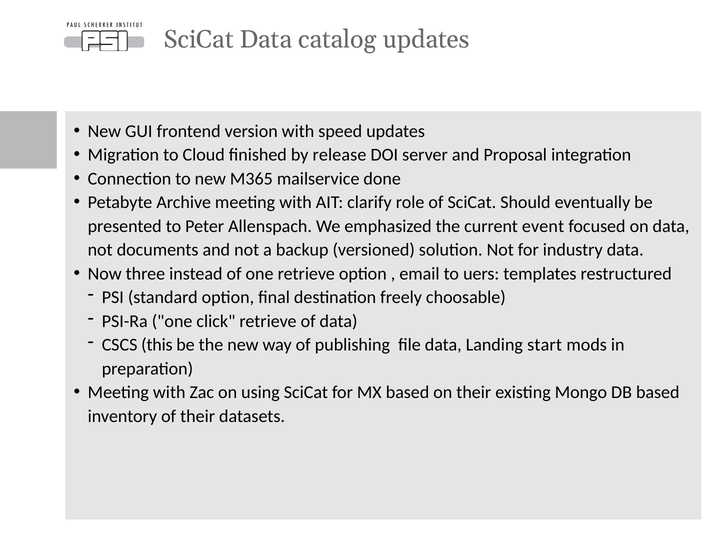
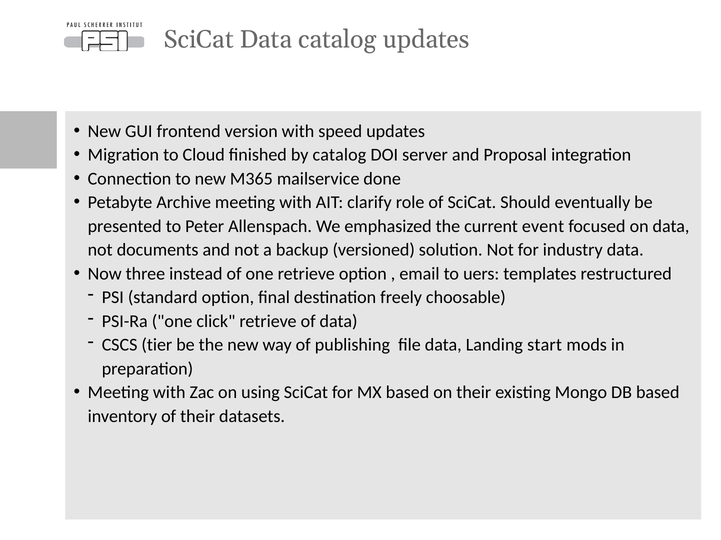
by release: release -> catalog
this: this -> tier
